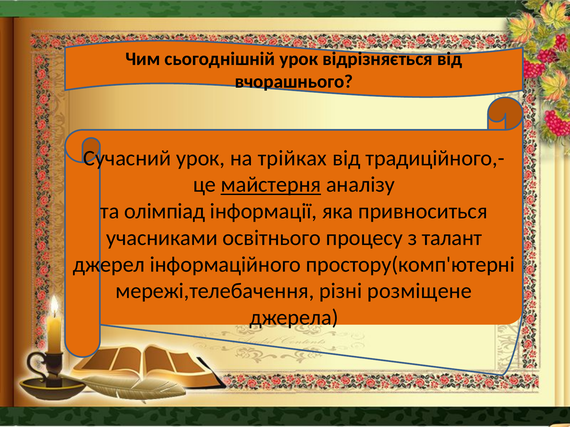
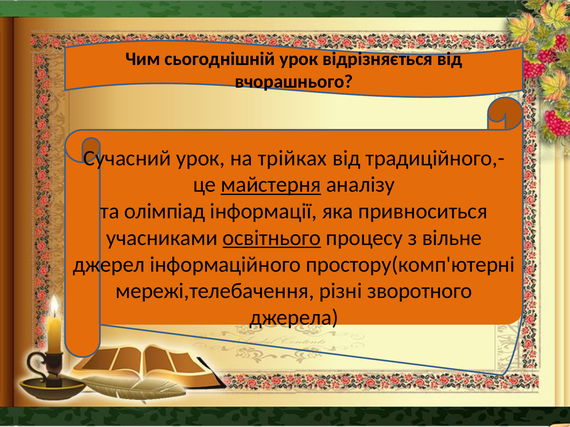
освітнього underline: none -> present
талант: талант -> вільне
розміщене: розміщене -> зворотного
